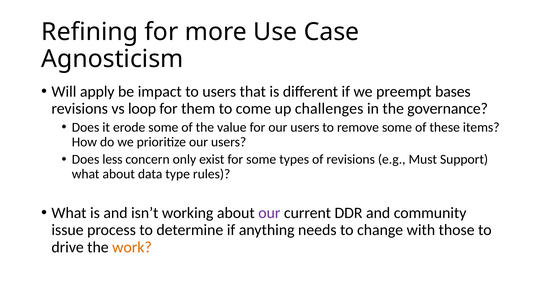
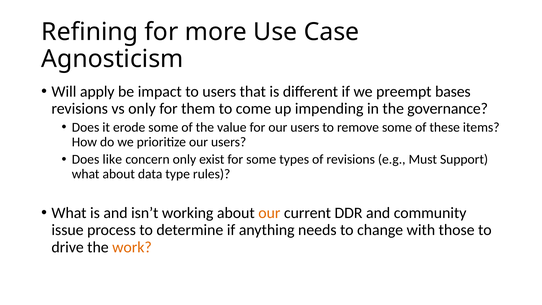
vs loop: loop -> only
challenges: challenges -> impending
less: less -> like
our at (269, 213) colour: purple -> orange
